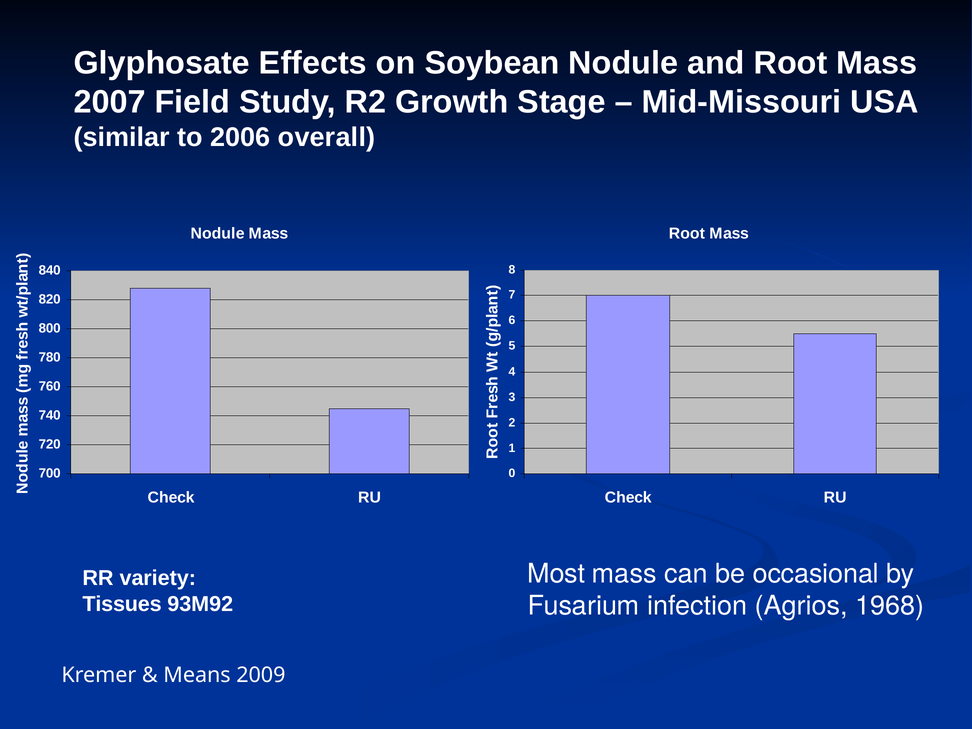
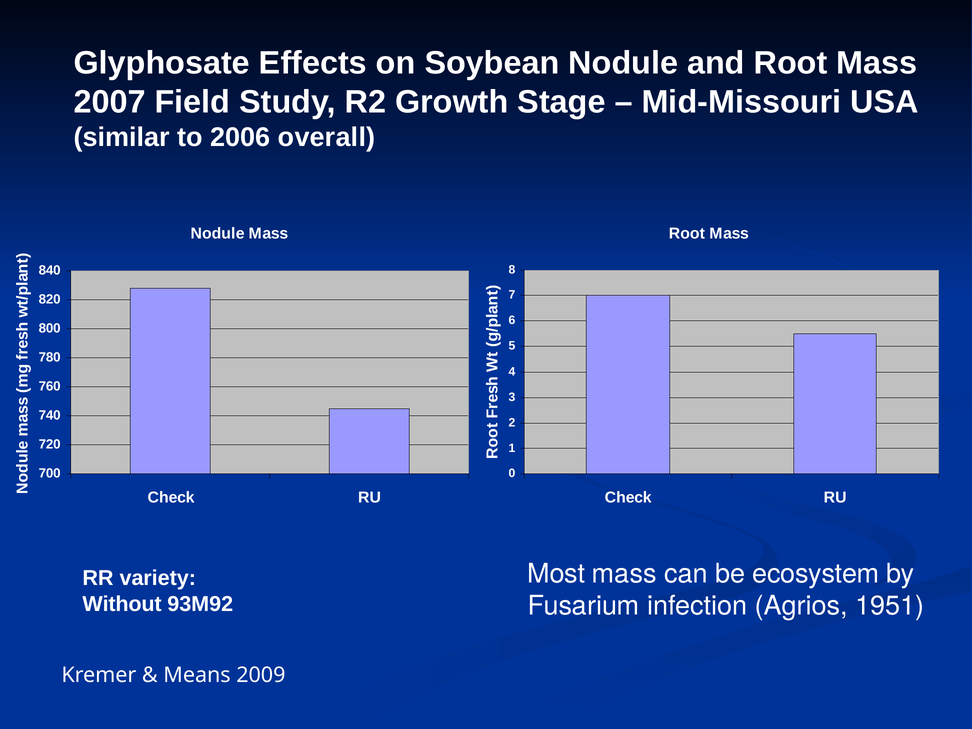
occasional: occasional -> ecosystem
Tissues: Tissues -> Without
1968: 1968 -> 1951
